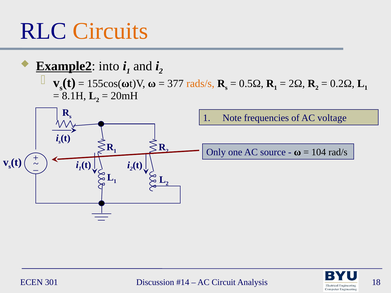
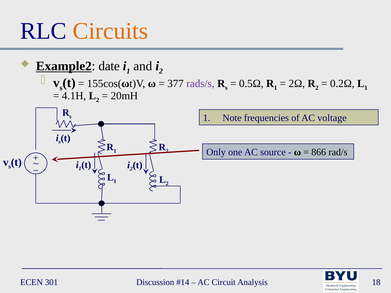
into: into -> date
rads/s colour: orange -> purple
8.1H: 8.1H -> 4.1H
104: 104 -> 866
